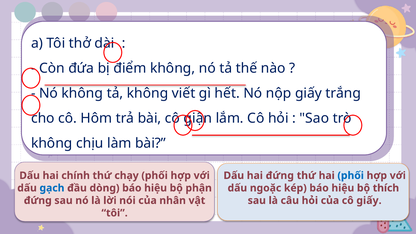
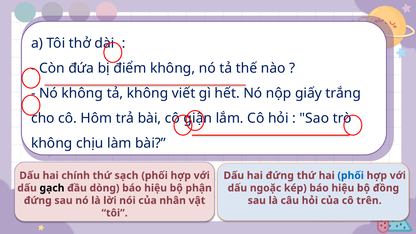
chạy: chạy -> sạch
gạch colour: blue -> black
thích: thích -> đồng
cô giấy: giấy -> trên
